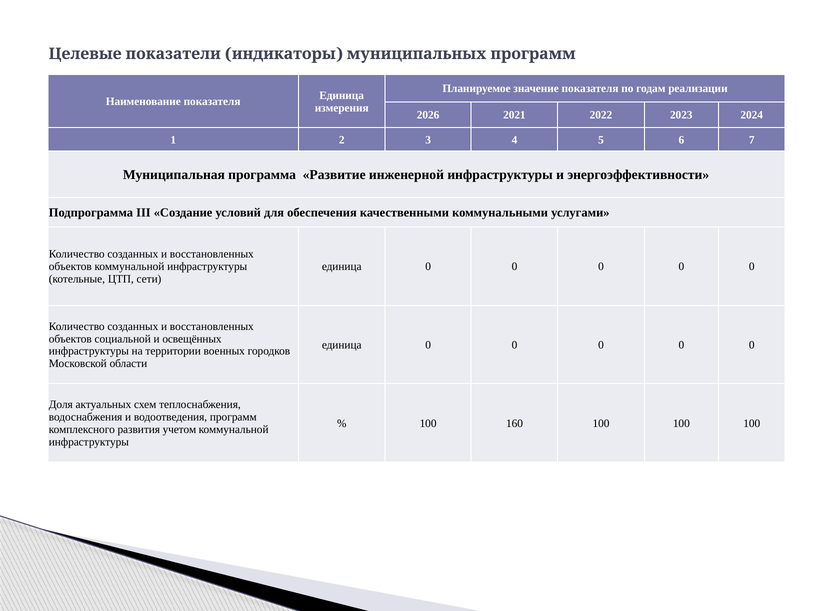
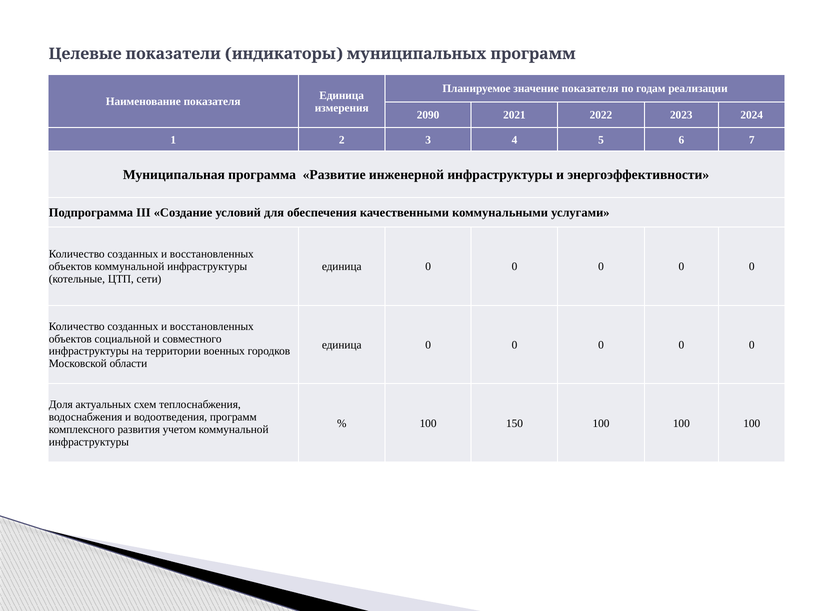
2026: 2026 -> 2090
освещённых: освещённых -> совместного
160: 160 -> 150
